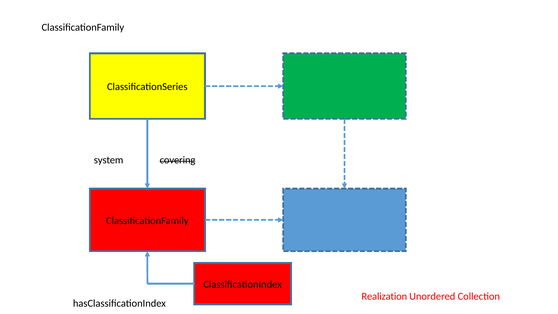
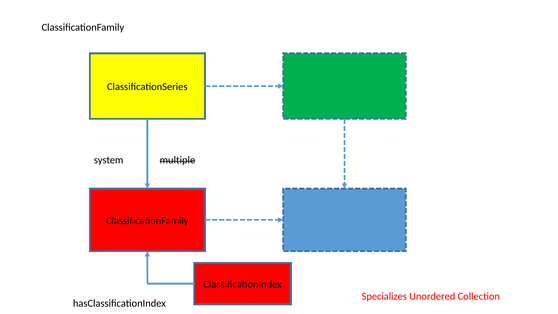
covering: covering -> multiple
Realization: Realization -> Specializes
